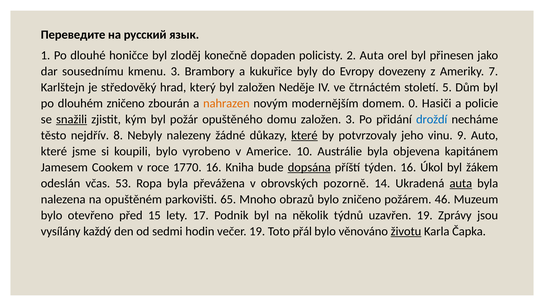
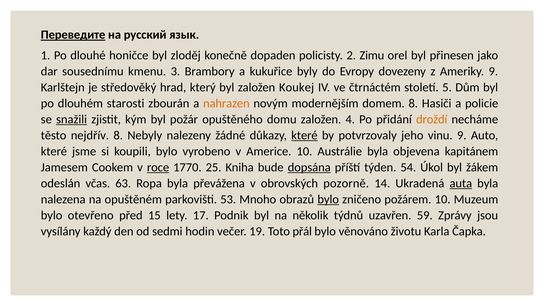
Переведите underline: none -> present
2 Auta: Auta -> Zimu
Ameriky 7: 7 -> 9
Neděje: Neděje -> Koukej
dlouhém zničeno: zničeno -> starosti
domem 0: 0 -> 8
založen 3: 3 -> 4
droždí colour: blue -> orange
roce underline: none -> present
1770 16: 16 -> 25
týden 16: 16 -> 54
53: 53 -> 63
65: 65 -> 53
bylo at (328, 199) underline: none -> present
požárem 46: 46 -> 10
uzavřen 19: 19 -> 59
životu underline: present -> none
